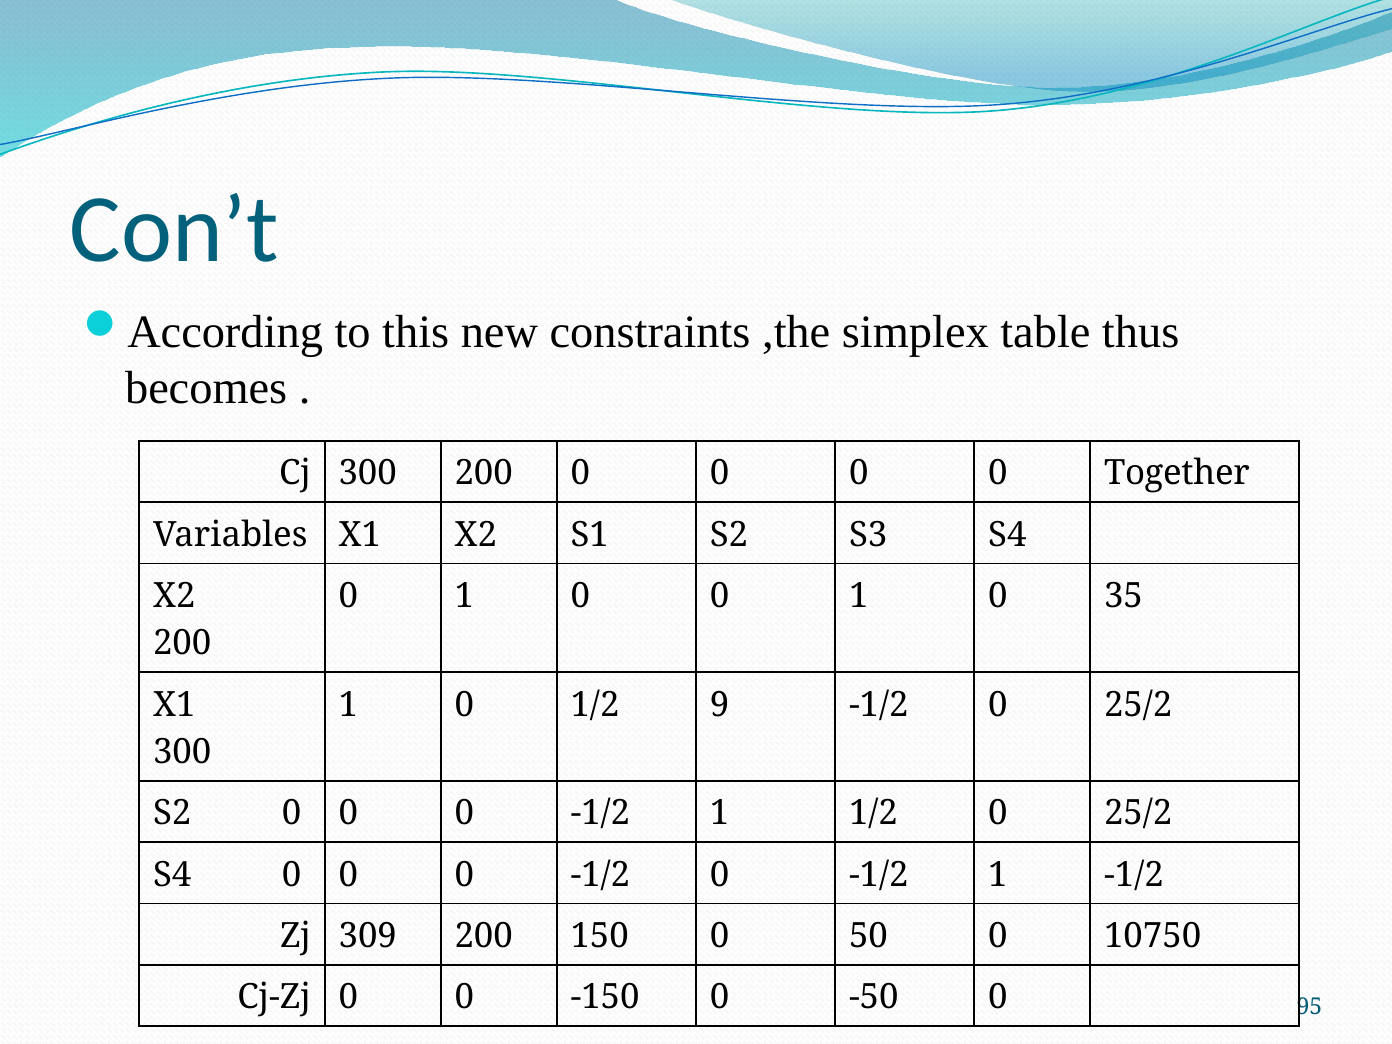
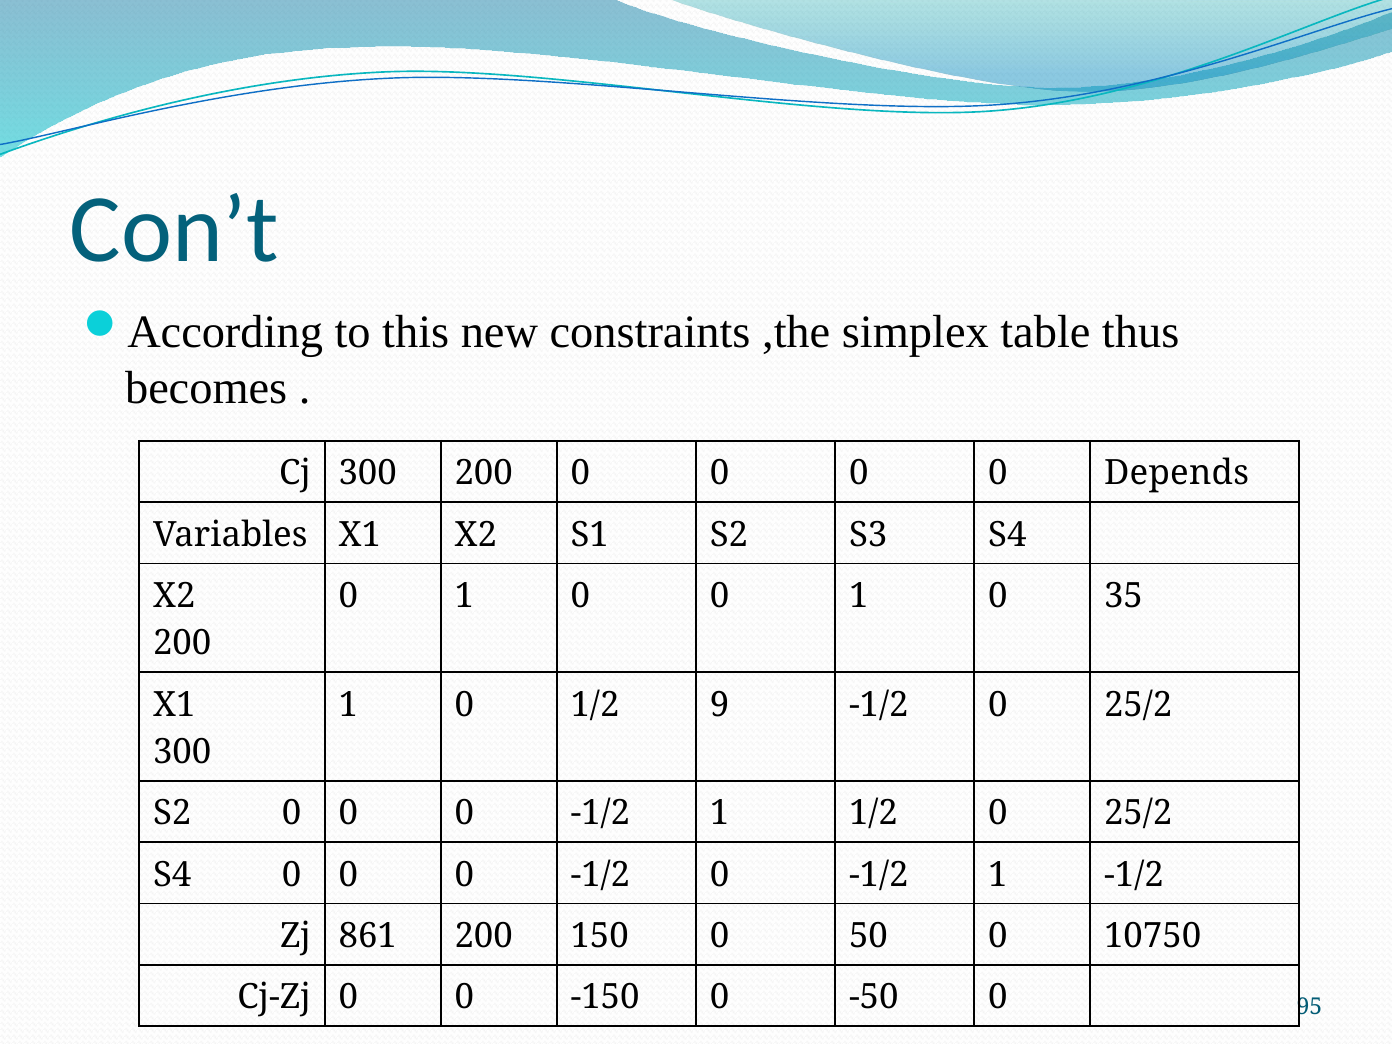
Together: Together -> Depends
309: 309 -> 861
